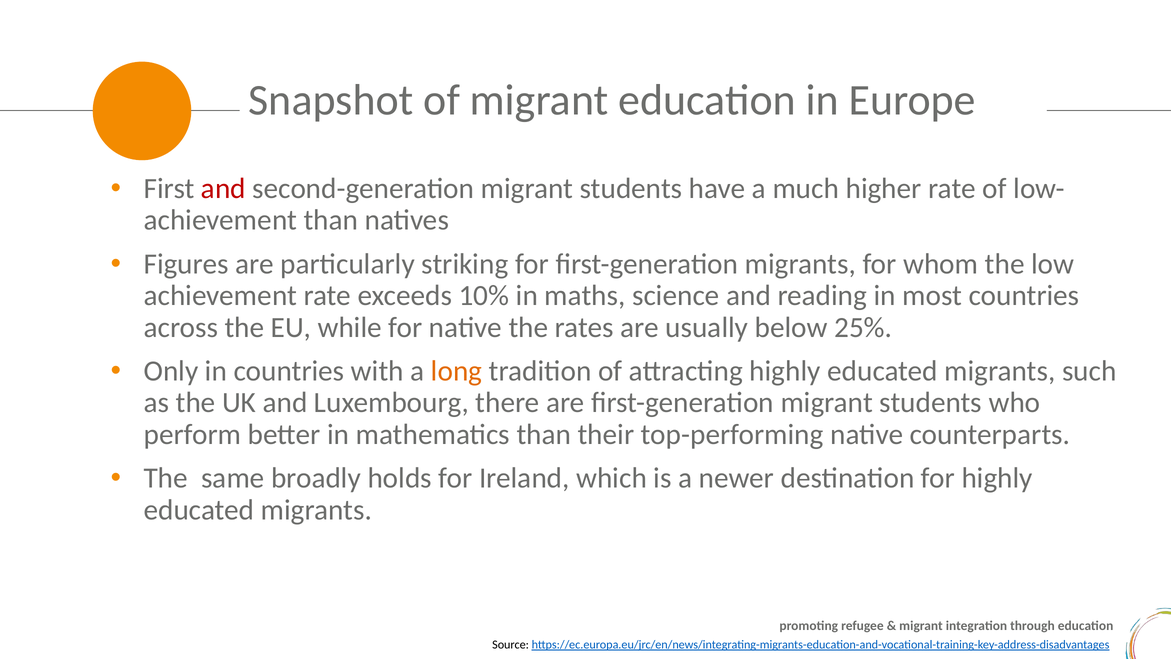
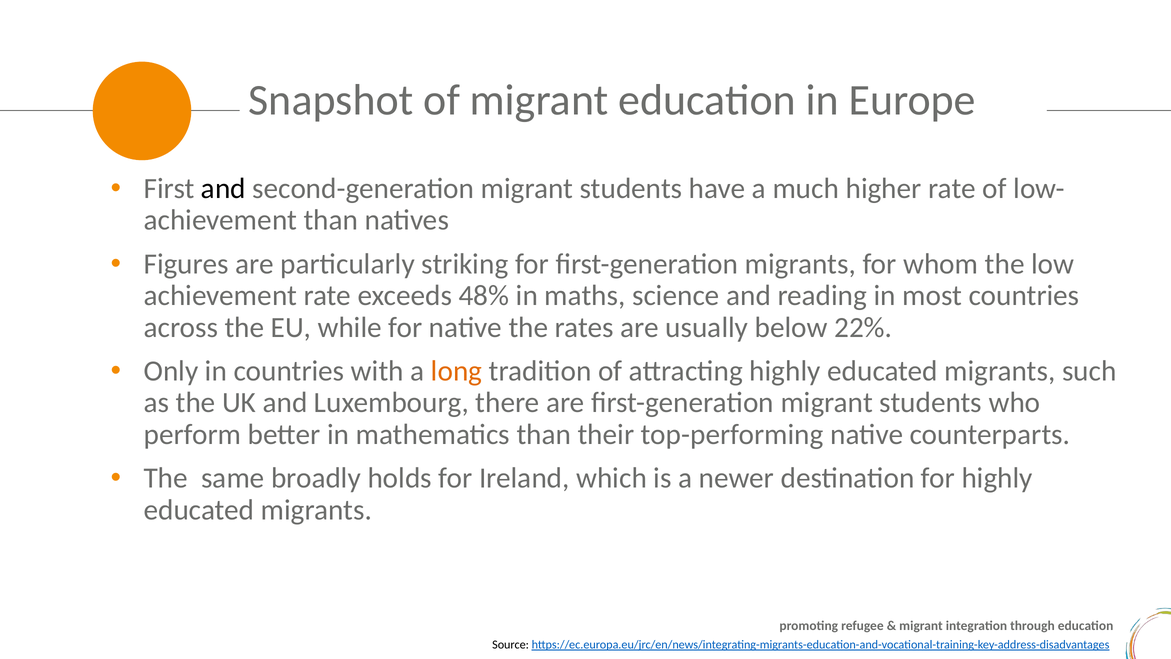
and at (223, 189) colour: red -> black
10%: 10% -> 48%
25%: 25% -> 22%
